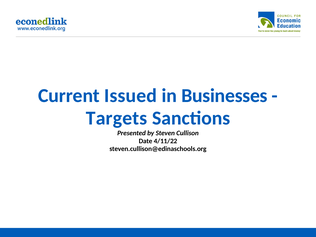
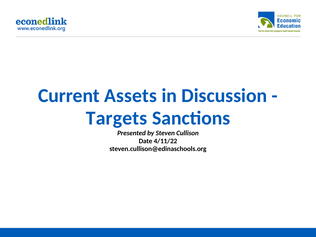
Issued: Issued -> Assets
Businesses: Businesses -> Discussion
